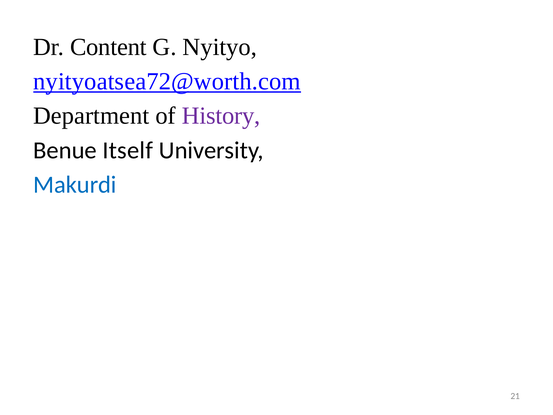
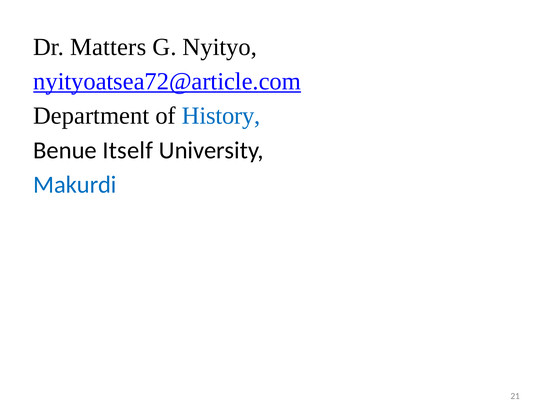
Content: Content -> Matters
nyityoatsea72@worth.com: nyityoatsea72@worth.com -> nyityoatsea72@article.com
History colour: purple -> blue
